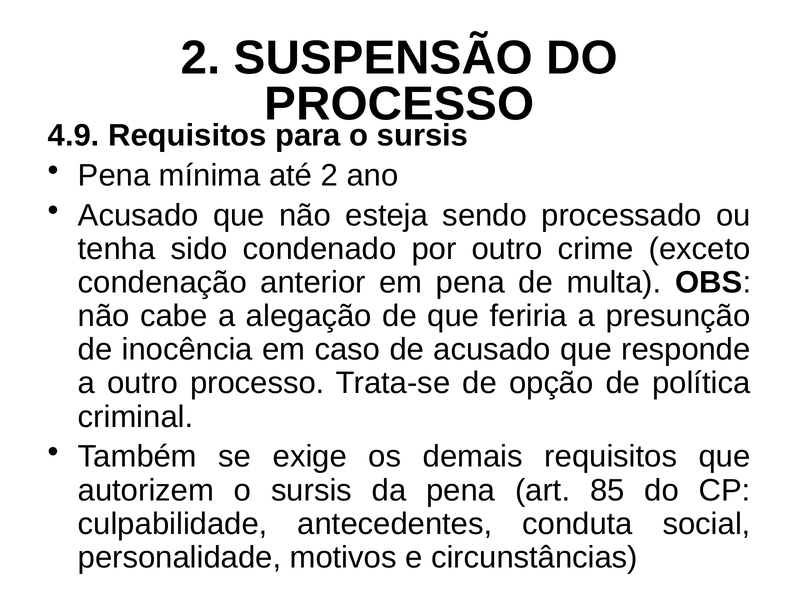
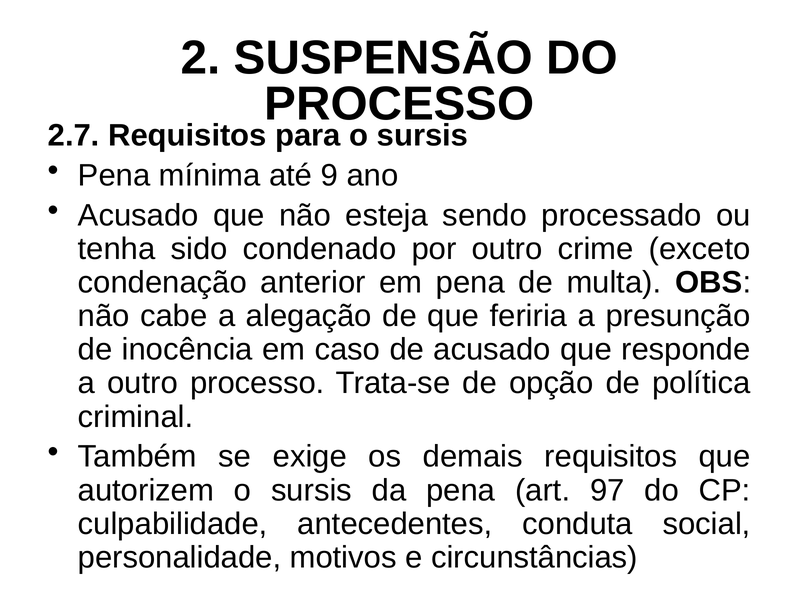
4.9: 4.9 -> 2.7
até 2: 2 -> 9
85: 85 -> 97
